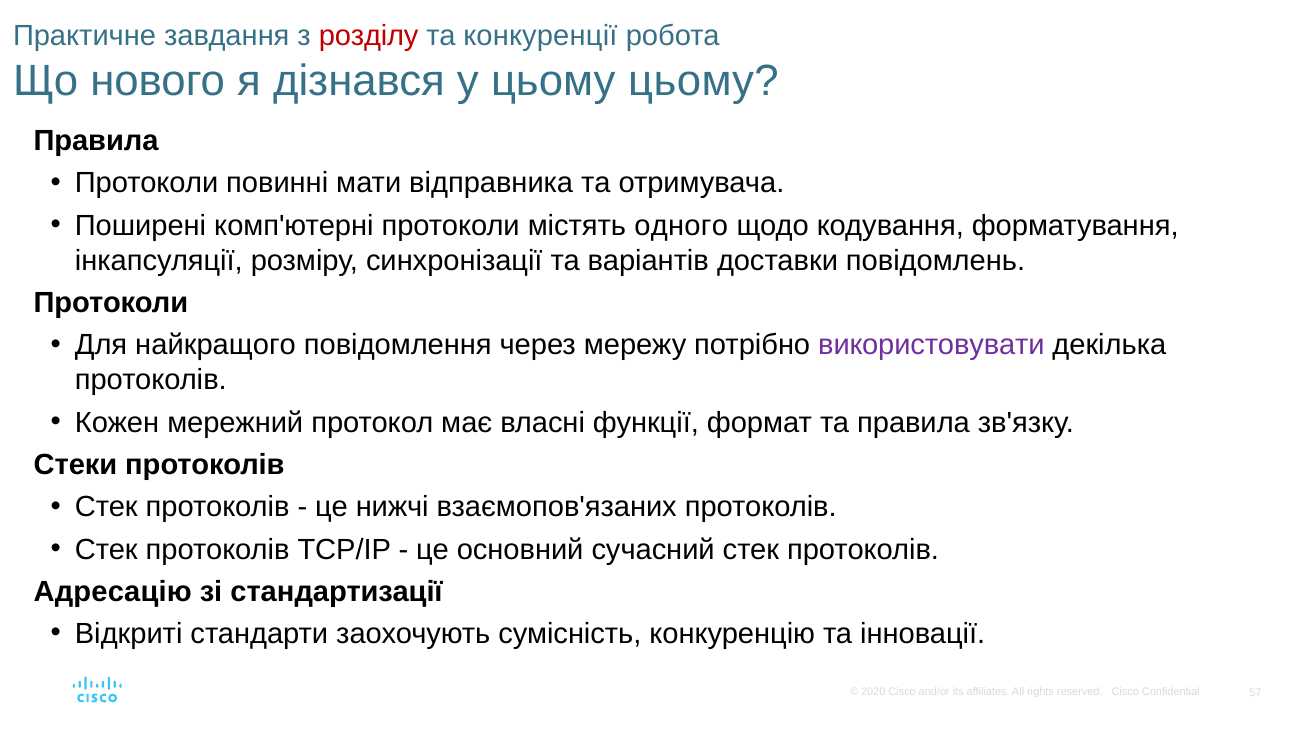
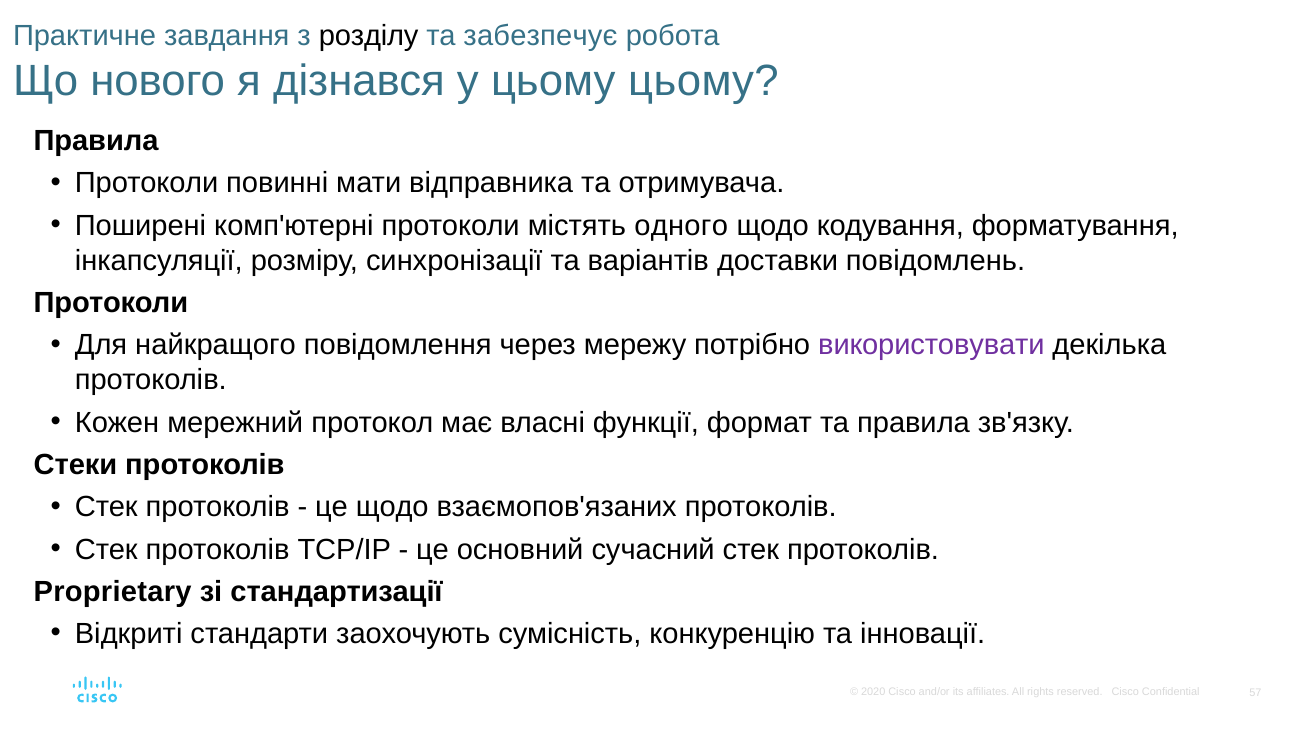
розділу colour: red -> black
конкуренції: конкуренції -> забезпечує
це нижчі: нижчі -> щодо
Адресацію: Адресацію -> Proprietary
